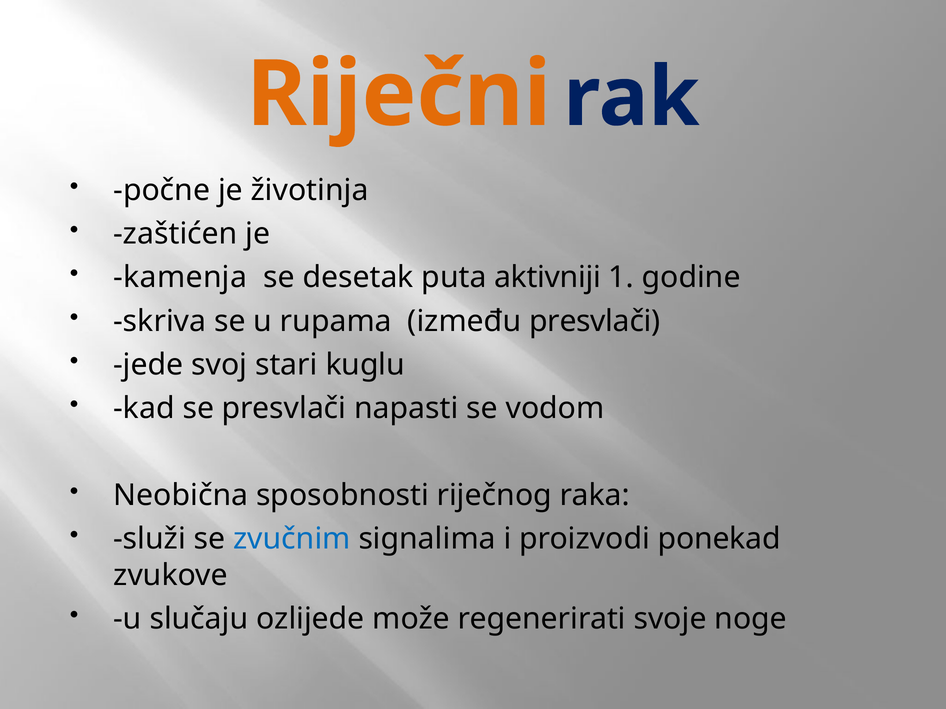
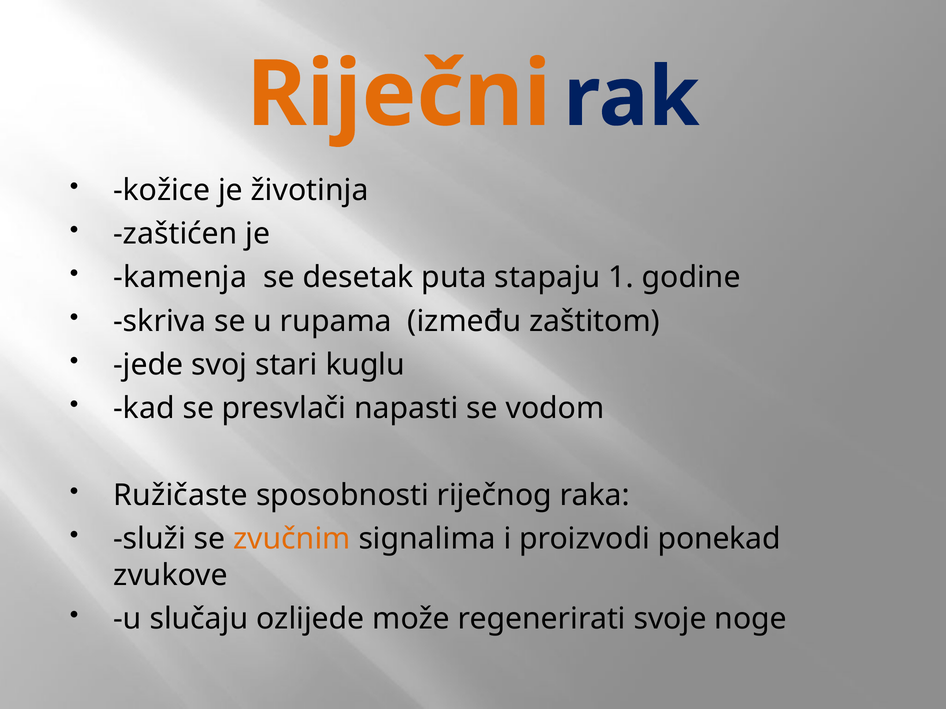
počne: počne -> kožice
aktivniji: aktivniji -> stapaju
između presvlači: presvlači -> zaštitom
Neobična: Neobična -> Ružičaste
zvučnim colour: blue -> orange
